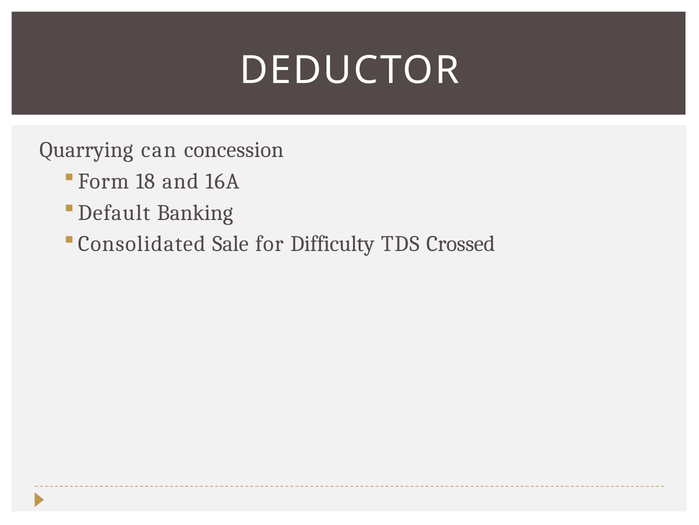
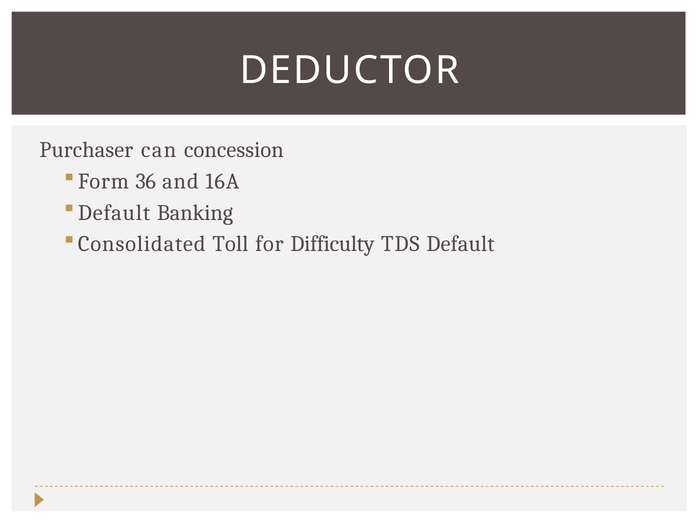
Quarrying: Quarrying -> Purchaser
18: 18 -> 36
Sale: Sale -> Toll
TDS Crossed: Crossed -> Default
